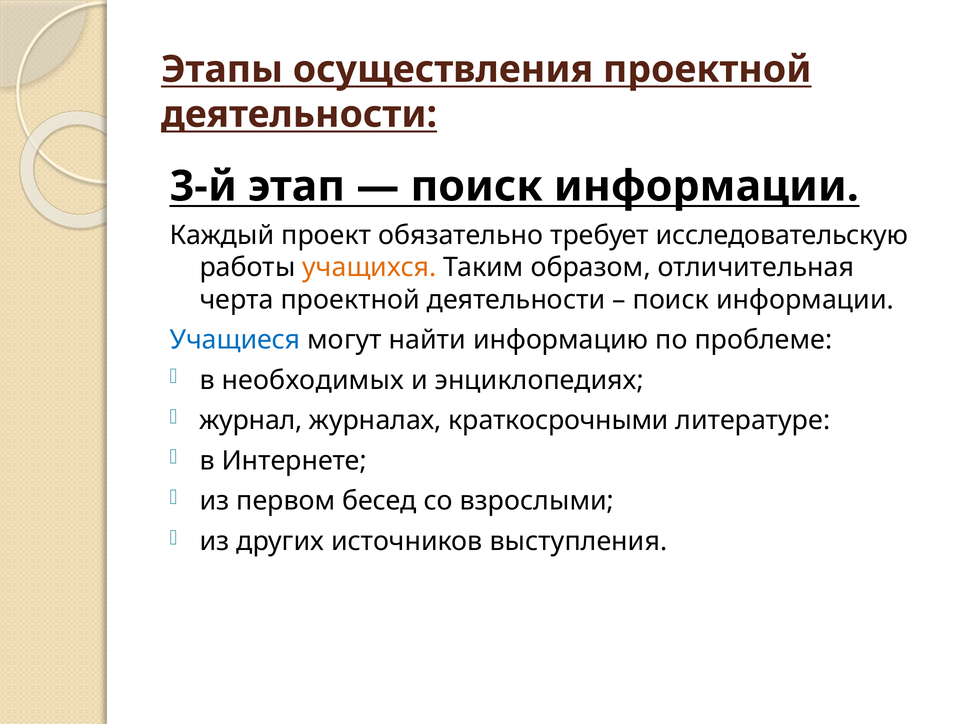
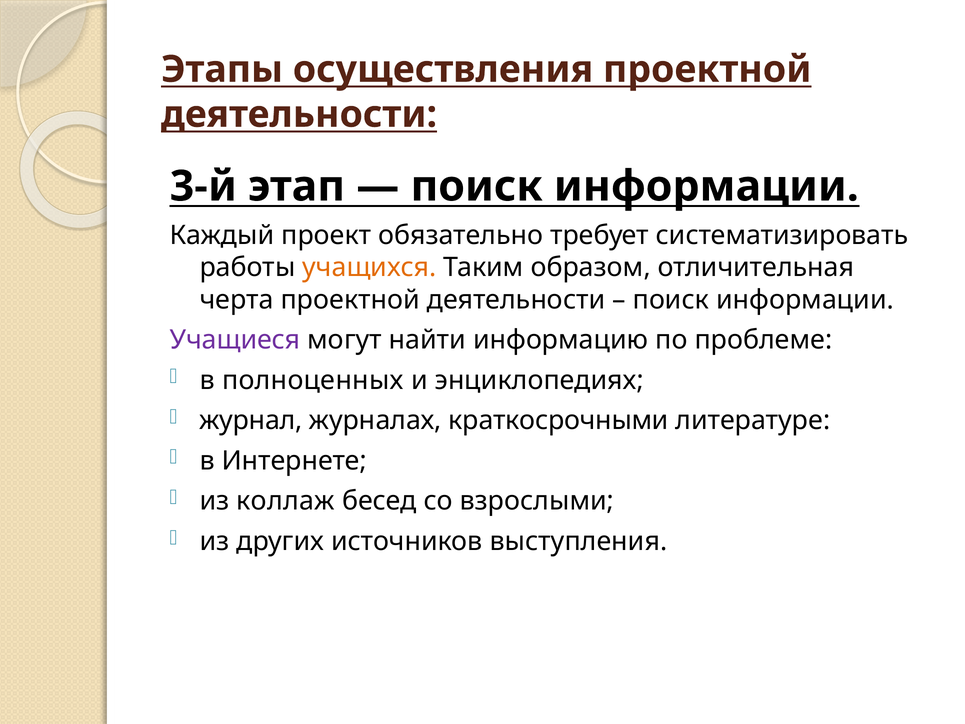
исследовательскую: исследовательскую -> систематизировать
Учащиеся colour: blue -> purple
необходимых: необходимых -> полноценных
первом: первом -> коллаж
